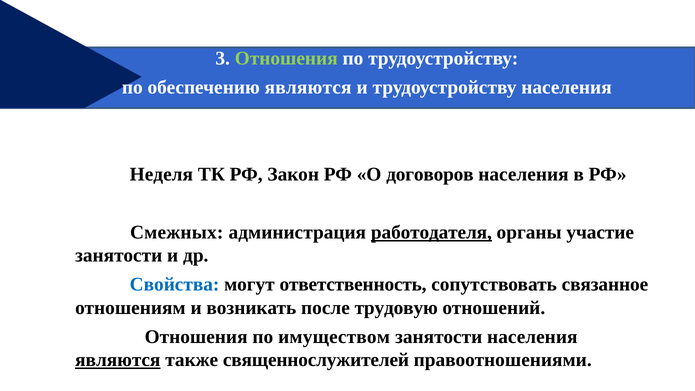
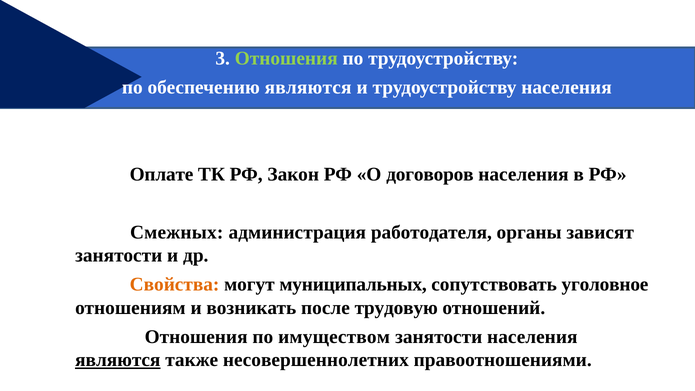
Неделя: Неделя -> Оплате
работодателя underline: present -> none
участие: участие -> зависят
Свойства colour: blue -> orange
ответственность: ответственность -> муниципальных
связанное: связанное -> уголовное
священнослужителей: священнослужителей -> несовершеннолетних
